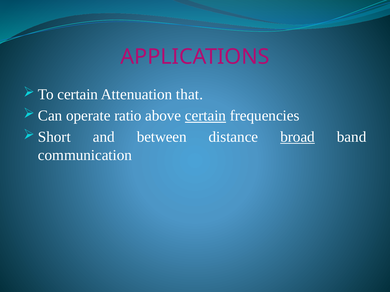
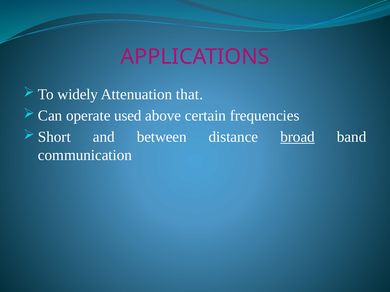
certain at (78, 95): certain -> widely
ratio: ratio -> used
certain at (206, 116) underline: present -> none
